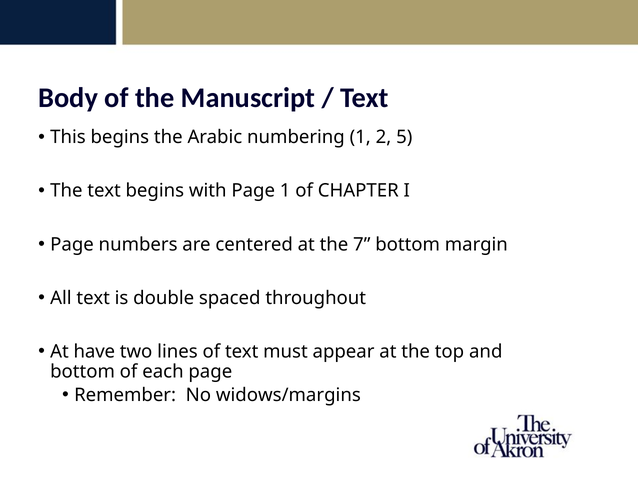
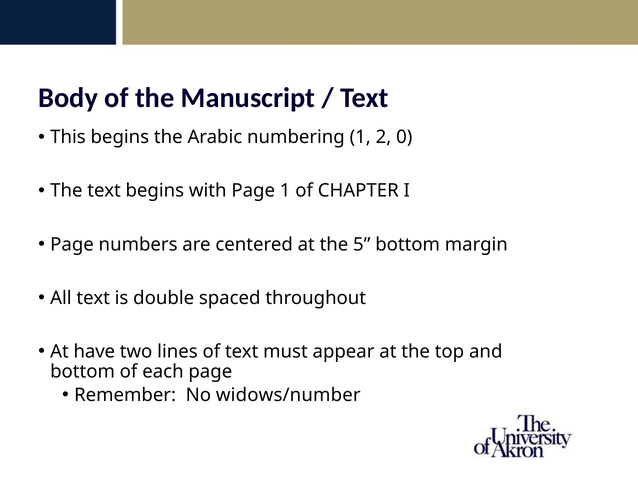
5: 5 -> 0
7: 7 -> 5
widows/margins: widows/margins -> widows/number
